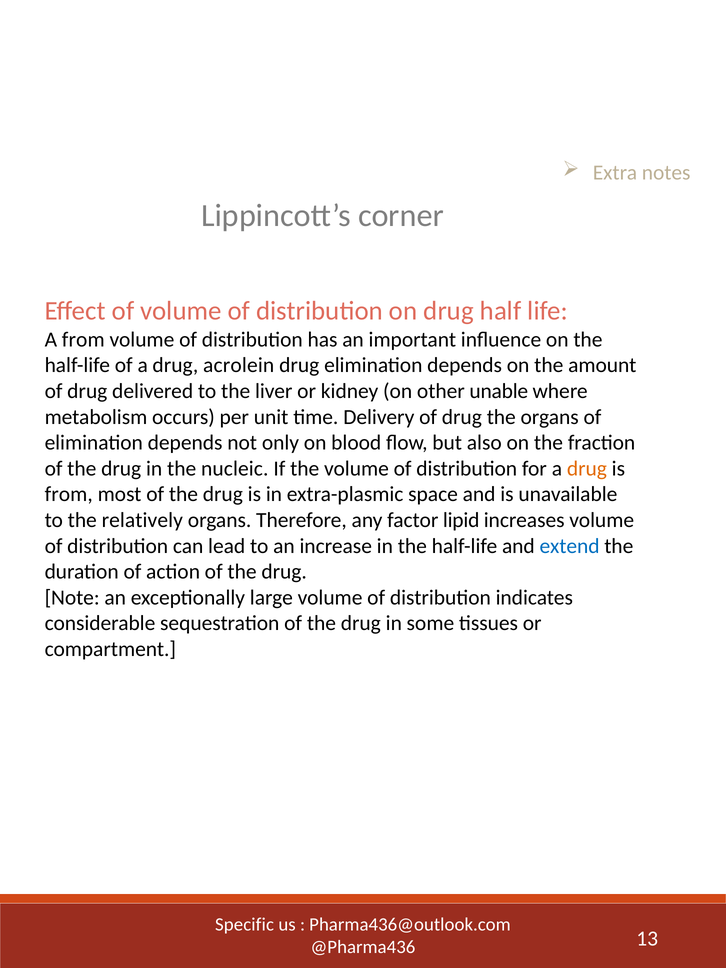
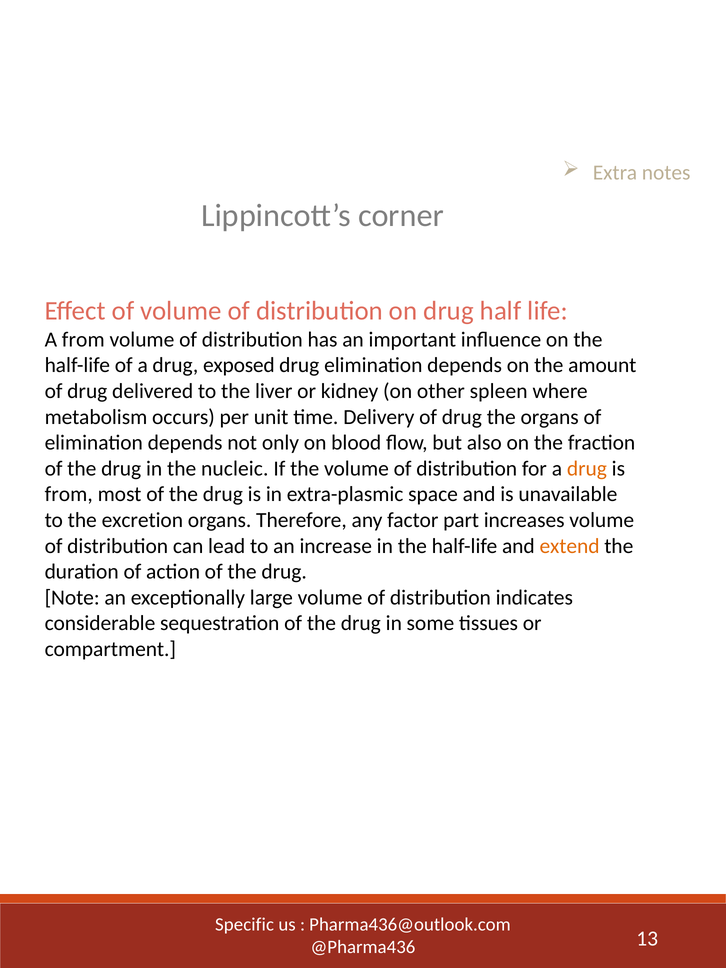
acrolein: acrolein -> exposed
unable: unable -> spleen
relatively: relatively -> excretion
lipid: lipid -> part
extend colour: blue -> orange
